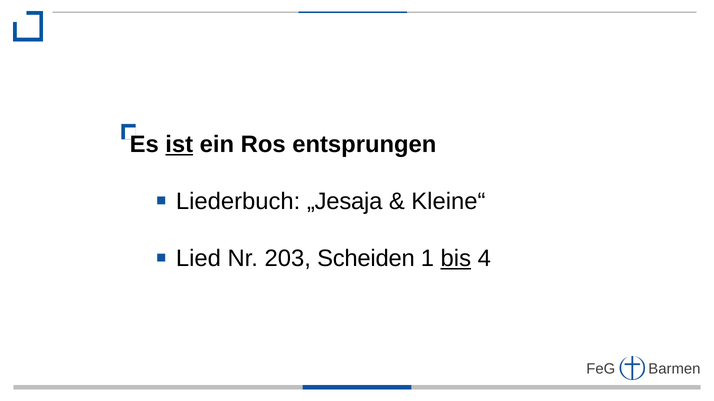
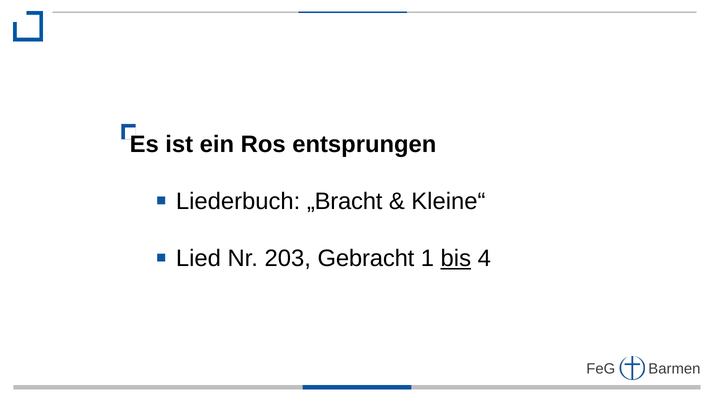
ist underline: present -> none
„Jesaja: „Jesaja -> „Bracht
Scheiden: Scheiden -> Gebracht
